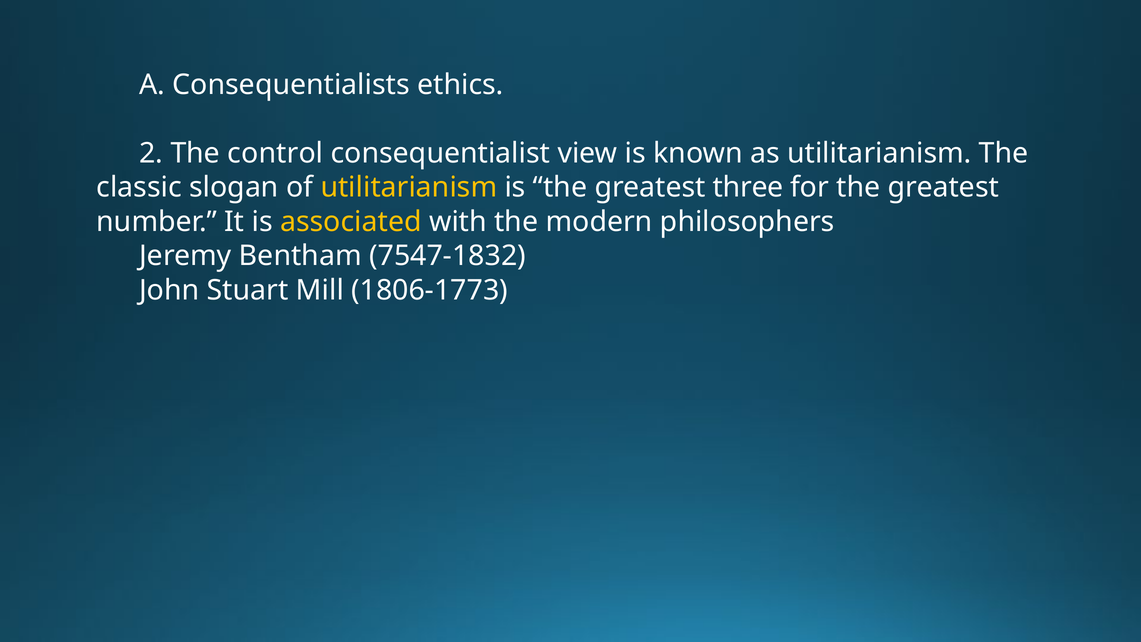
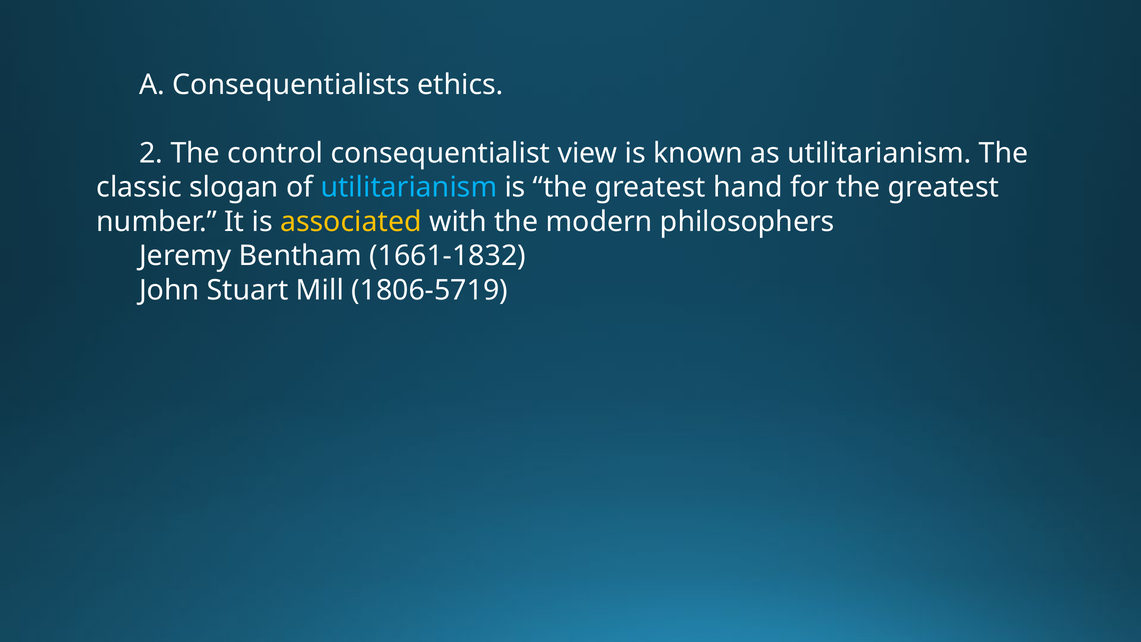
utilitarianism at (409, 187) colour: yellow -> light blue
three: three -> hand
7547-1832: 7547-1832 -> 1661-1832
1806-1773: 1806-1773 -> 1806-5719
